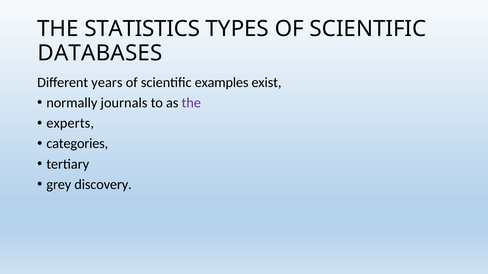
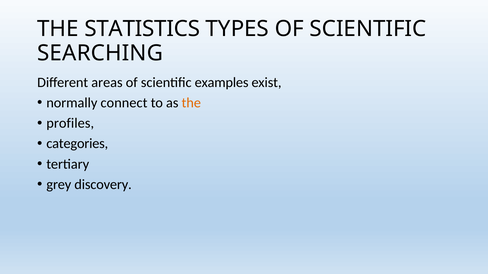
DATABASES: DATABASES -> SEARCHING
years: years -> areas
journals: journals -> connect
the at (191, 103) colour: purple -> orange
experts: experts -> profiles
